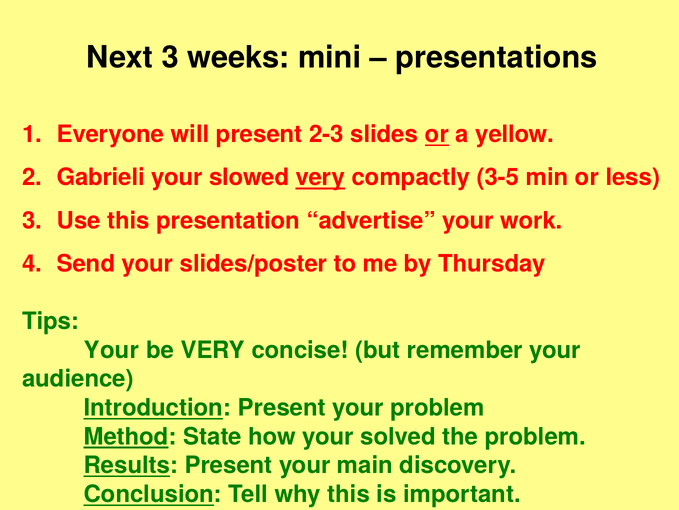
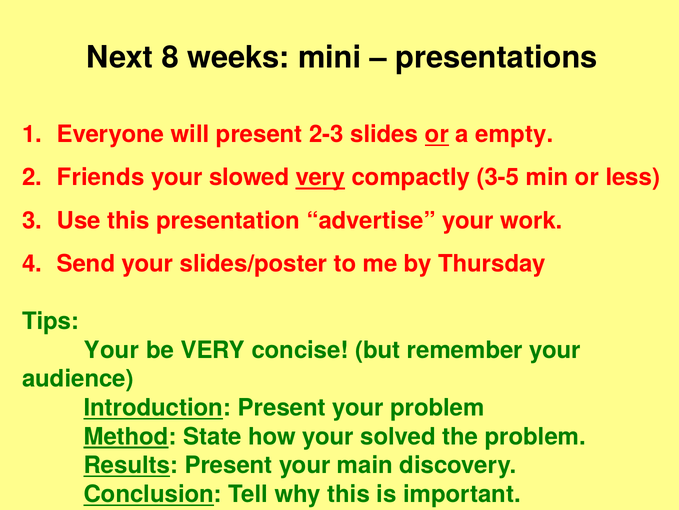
Next 3: 3 -> 8
yellow: yellow -> empty
Gabrieli: Gabrieli -> Friends
